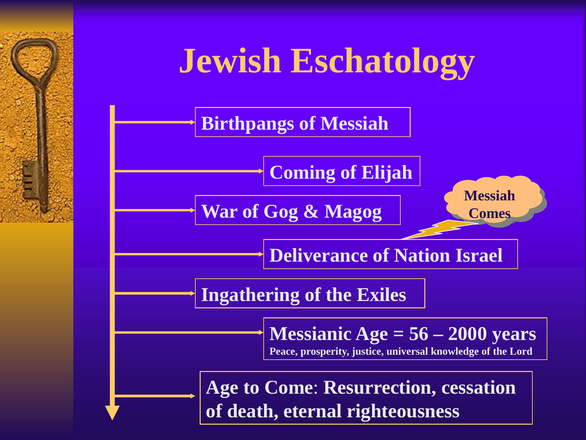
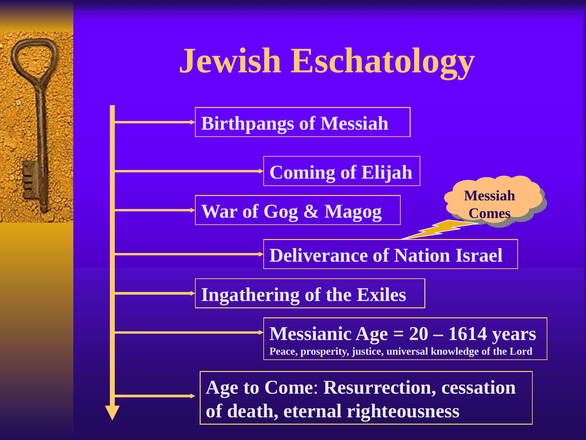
56: 56 -> 20
2000: 2000 -> 1614
